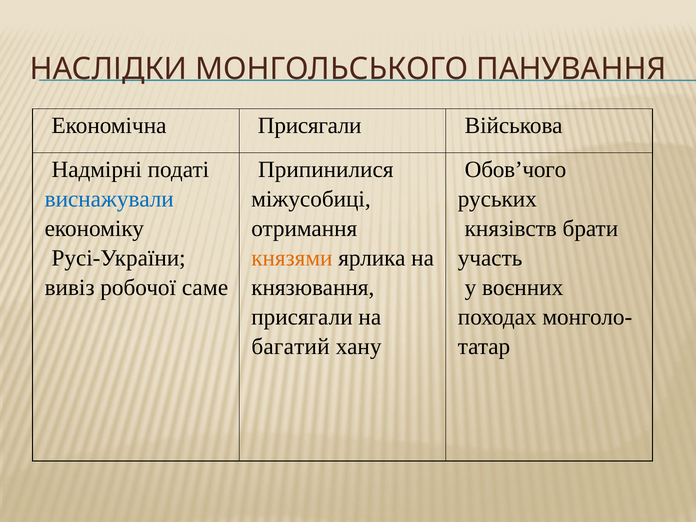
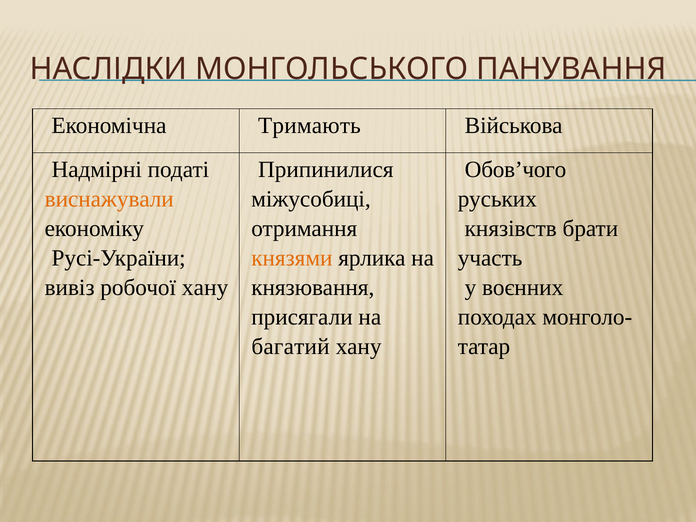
Економічна Присягали: Присягали -> Тримають
виснажували colour: blue -> orange
робочої саме: саме -> хану
